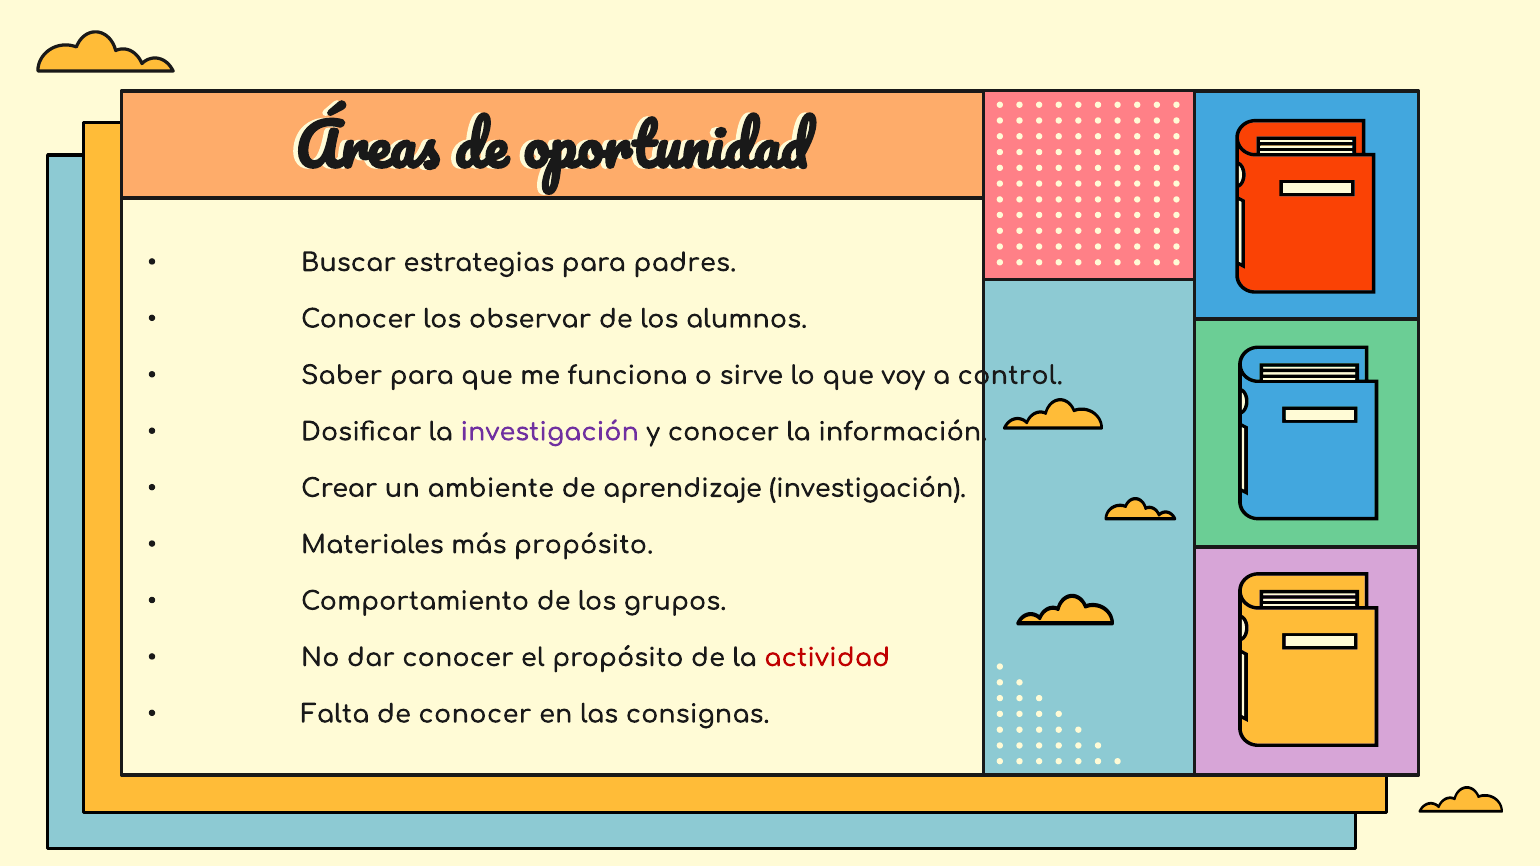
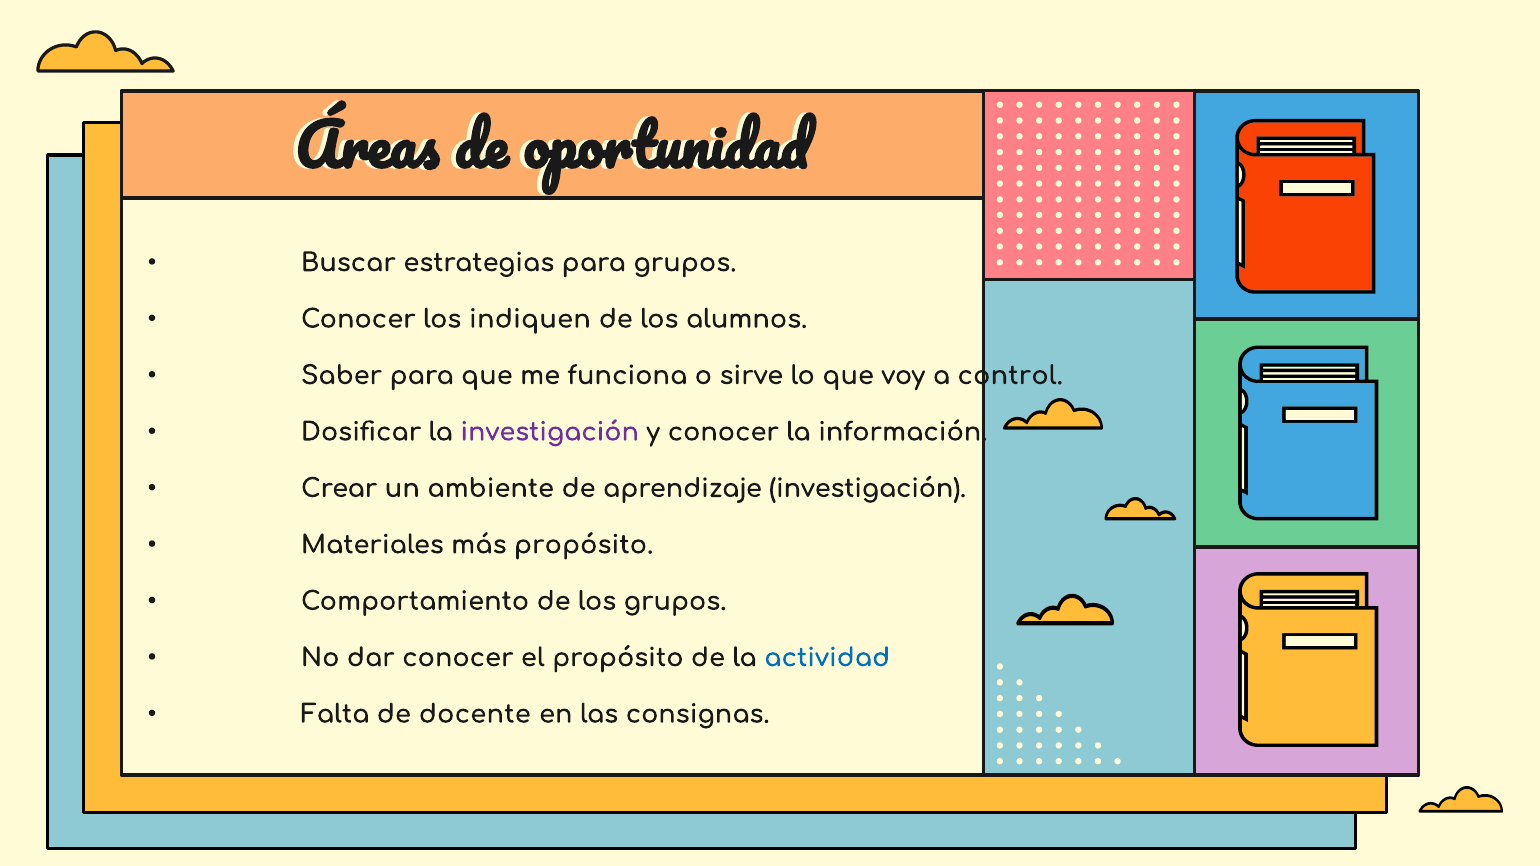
para padres: padres -> grupos
observar: observar -> indiquen
actividad colour: red -> blue
de conocer: conocer -> docente
